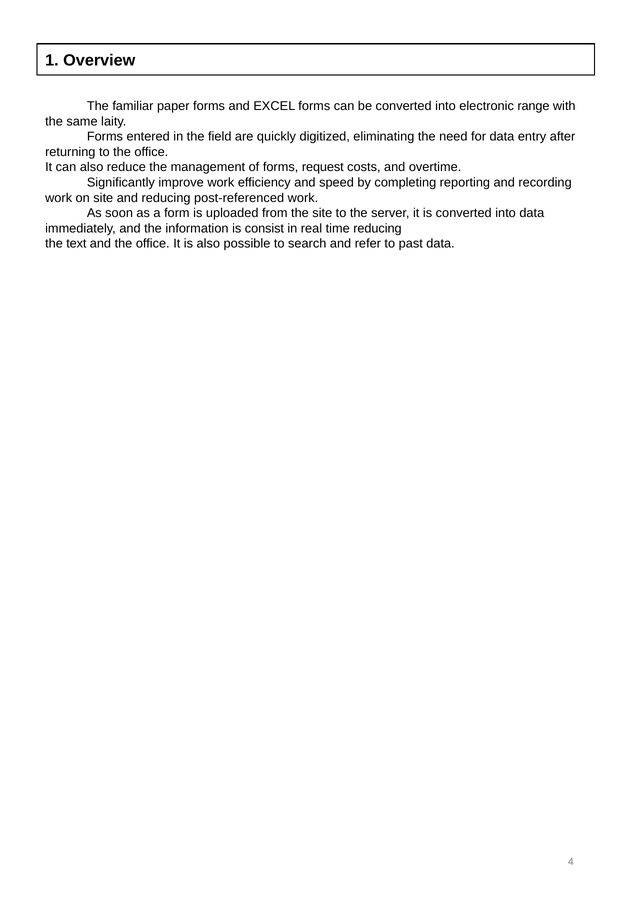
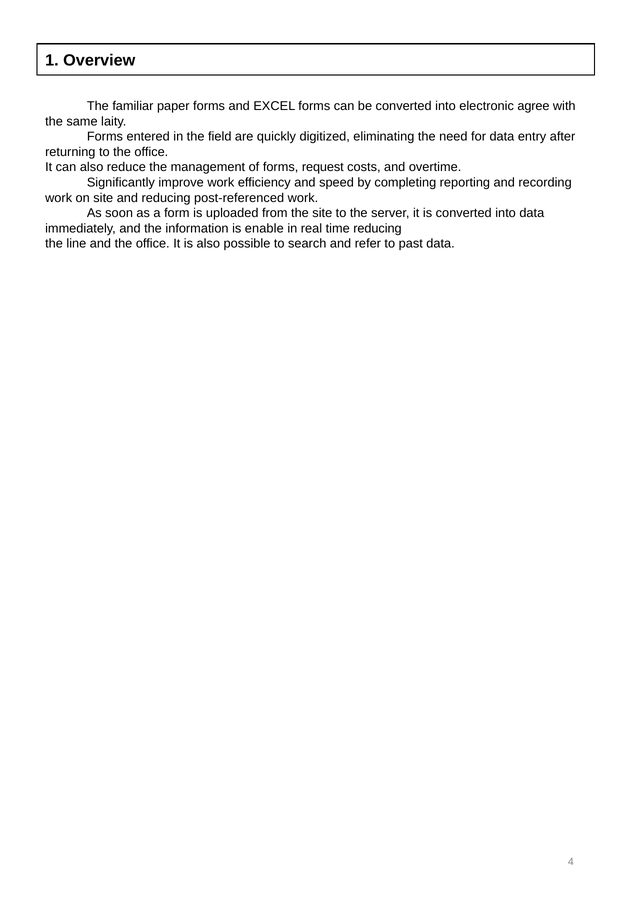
range: range -> agree
consist: consist -> enable
text: text -> line
